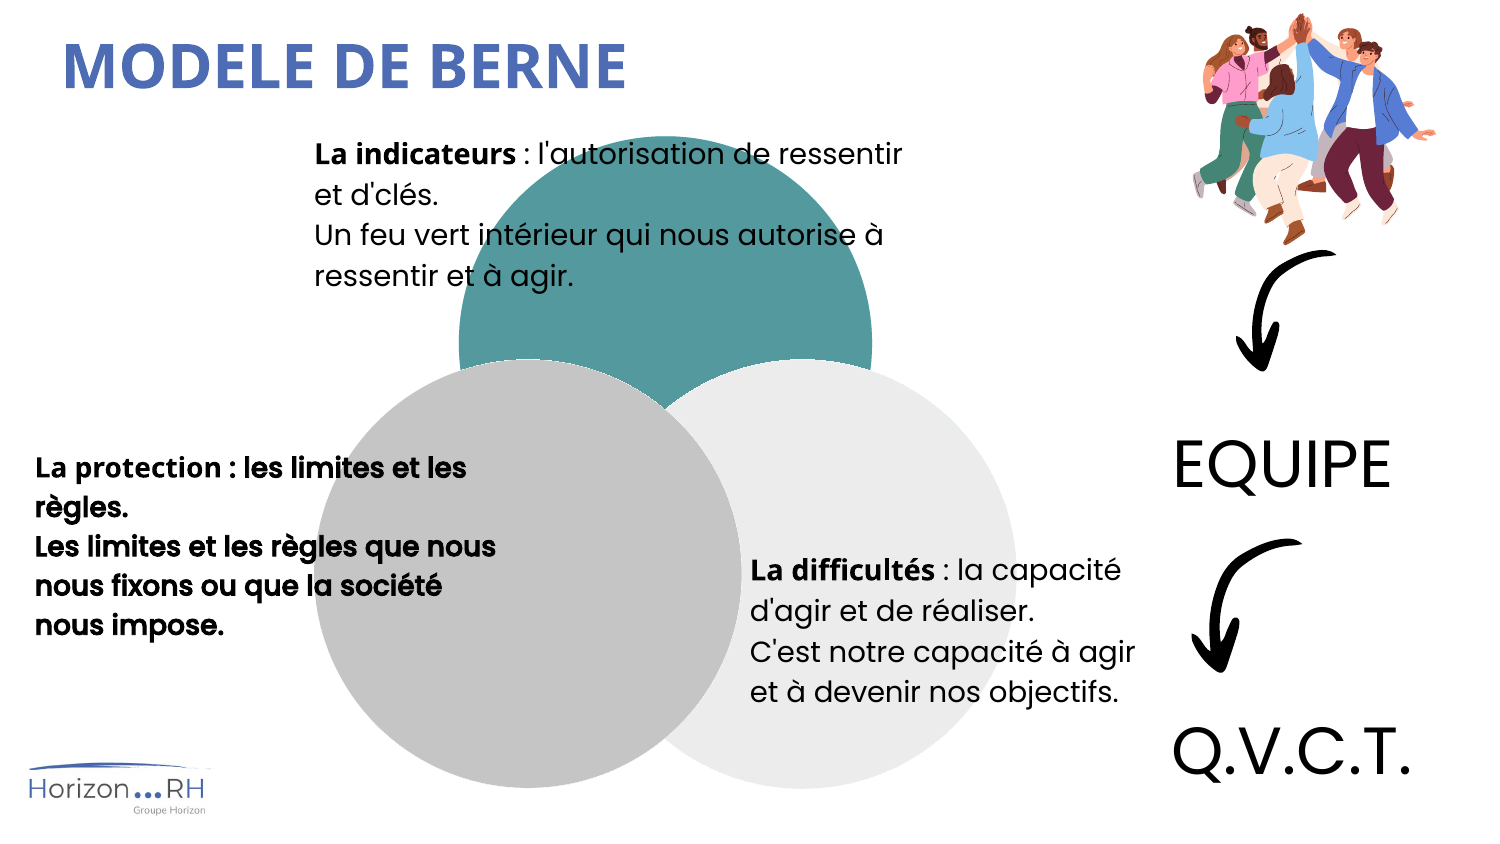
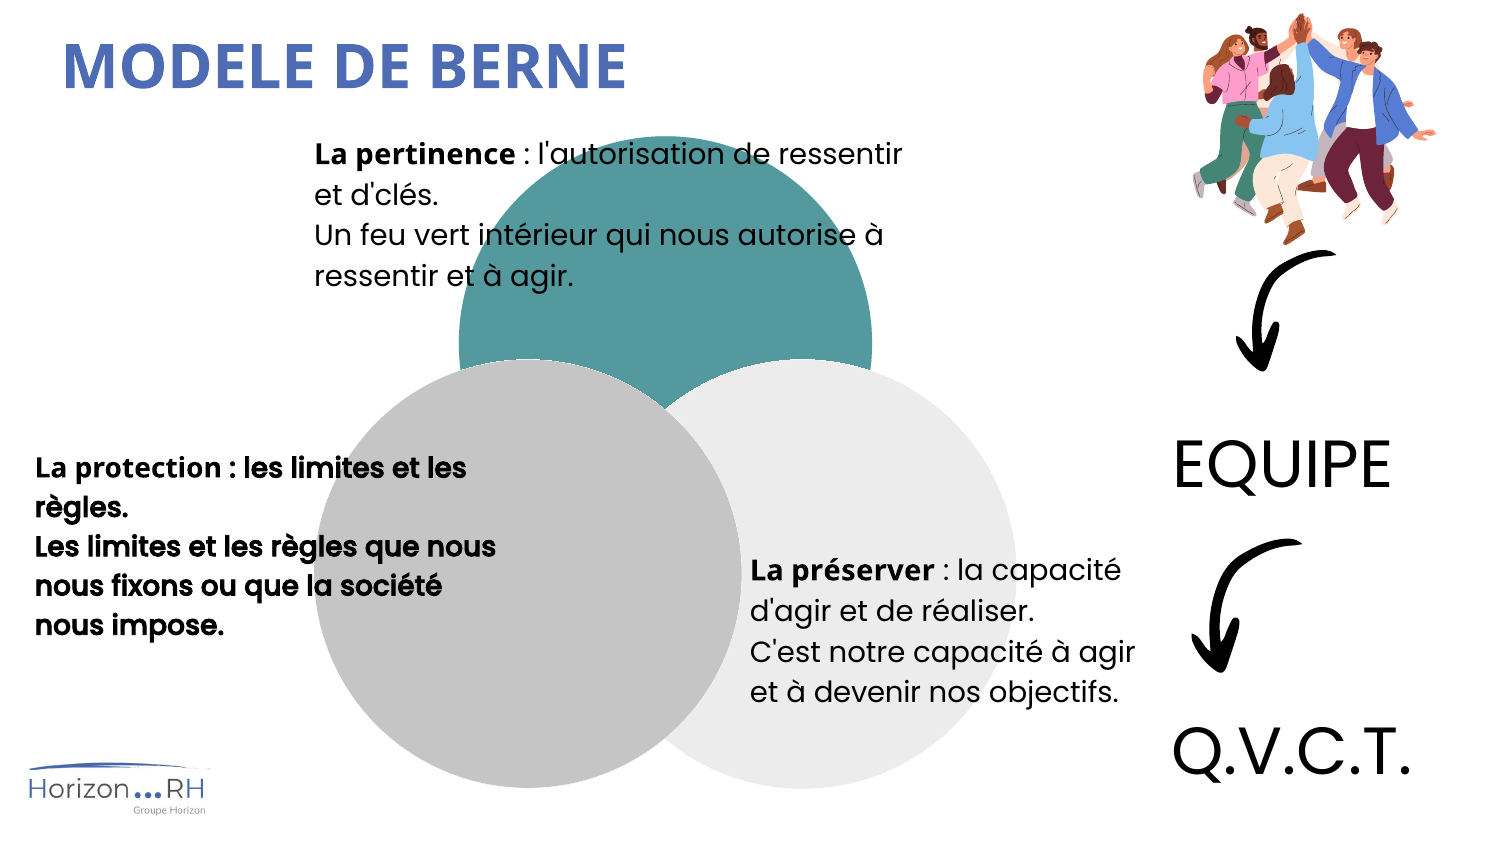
indicateurs: indicateurs -> pertinence
difficultés: difficultés -> préserver
